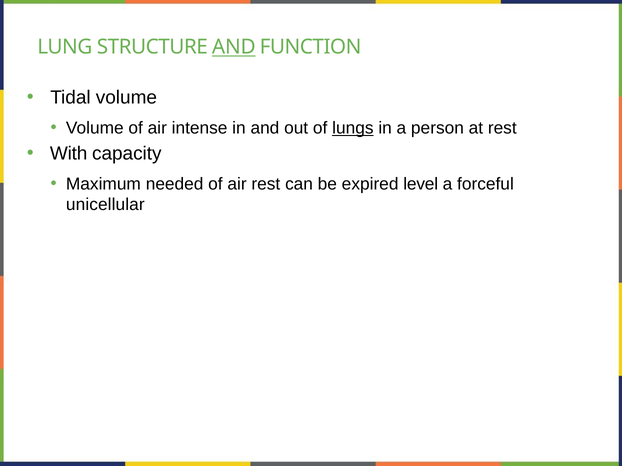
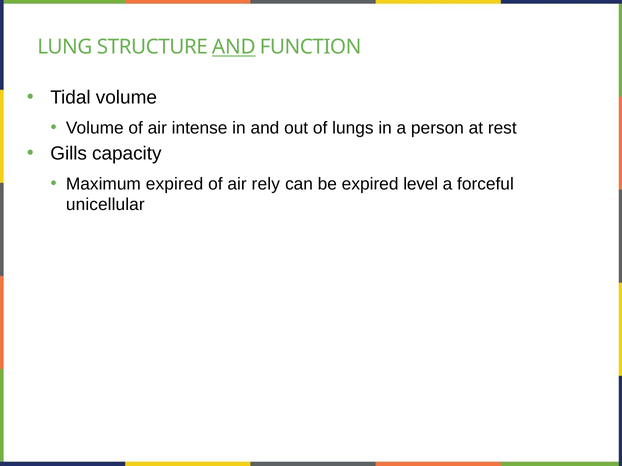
lungs underline: present -> none
With: With -> Gills
Maximum needed: needed -> expired
air rest: rest -> rely
